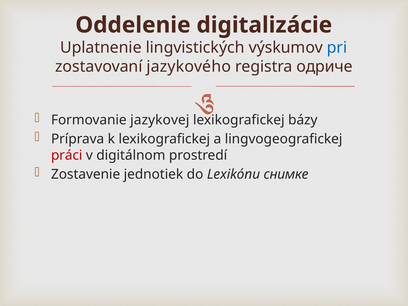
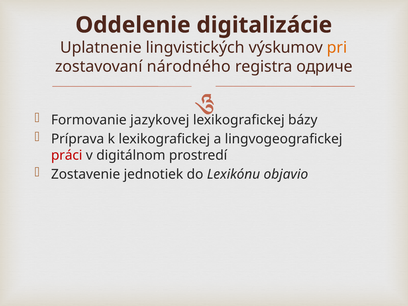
pri colour: blue -> orange
jazykového: jazykového -> národného
снимке: снимке -> objavio
